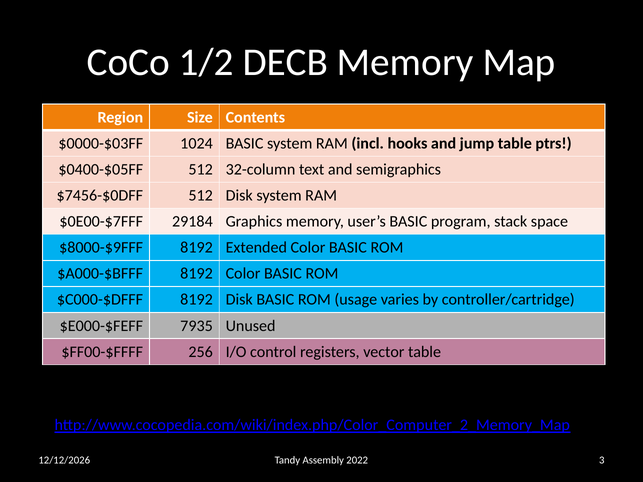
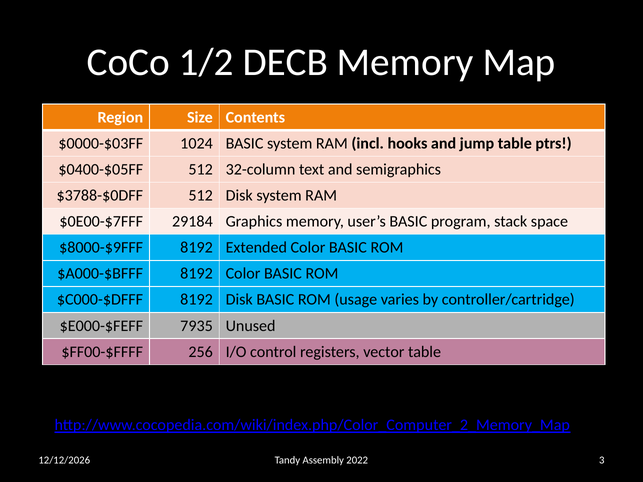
$7456-$0DFF: $7456-$0DFF -> $3788-$0DFF
